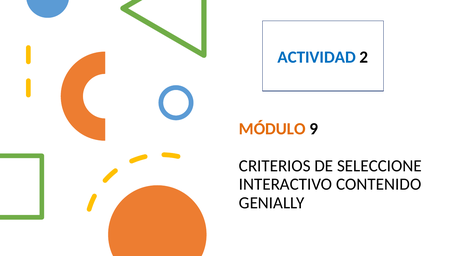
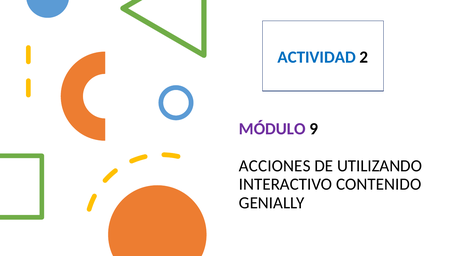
MÓDULO colour: orange -> purple
CRITERIOS: CRITERIOS -> ACCIONES
SELECCIONE: SELECCIONE -> UTILIZANDO
